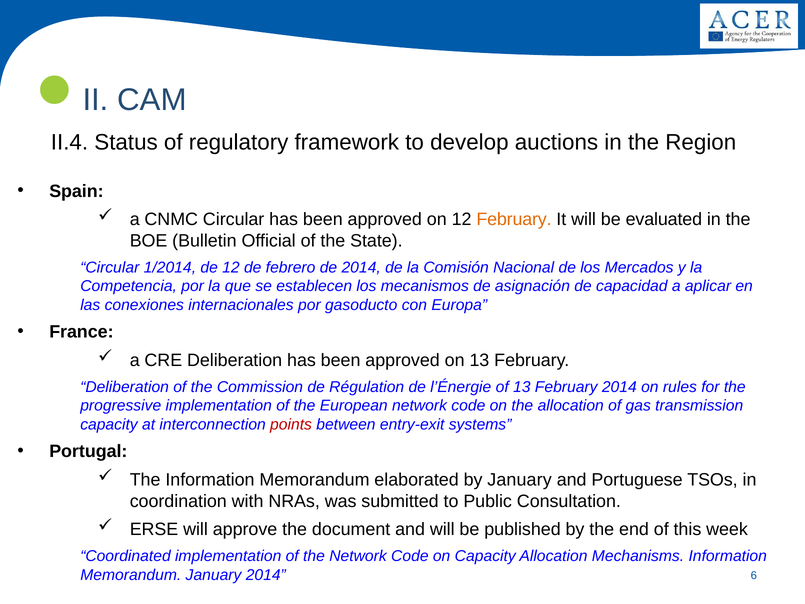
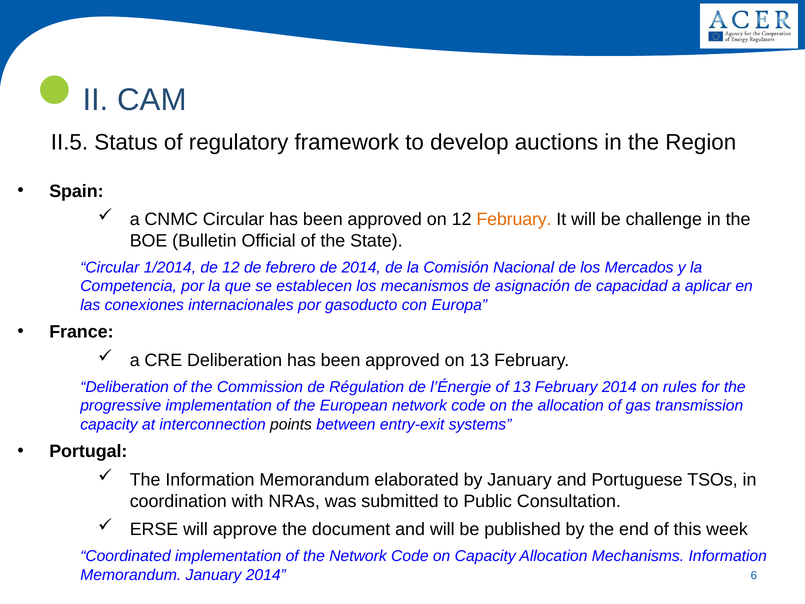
II.4: II.4 -> II.5
evaluated: evaluated -> challenge
points colour: red -> black
